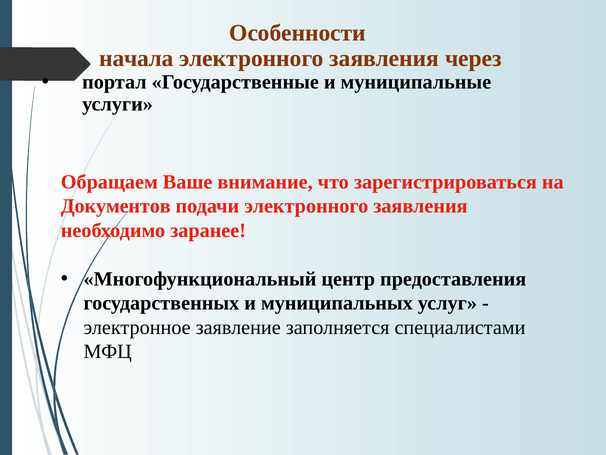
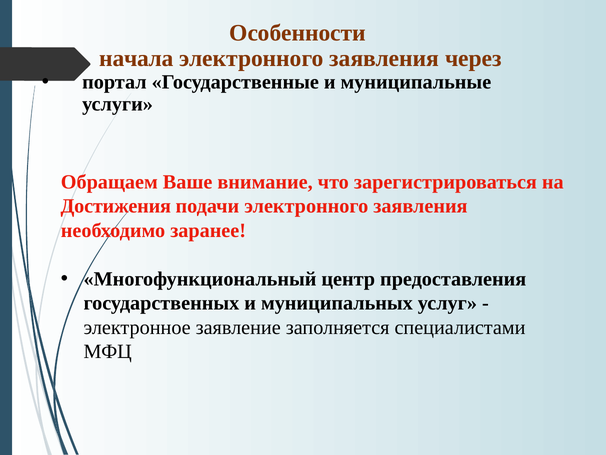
Документов: Документов -> Достижения
